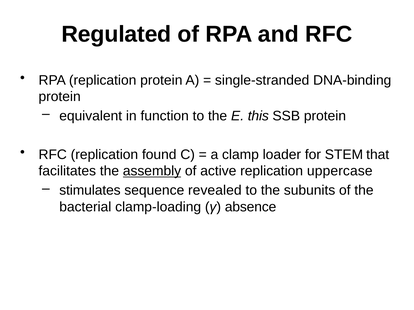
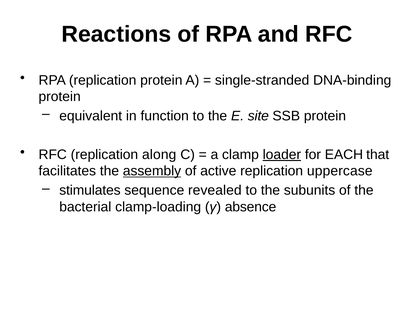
Regulated: Regulated -> Reactions
this: this -> site
found: found -> along
loader underline: none -> present
STEM: STEM -> EACH
